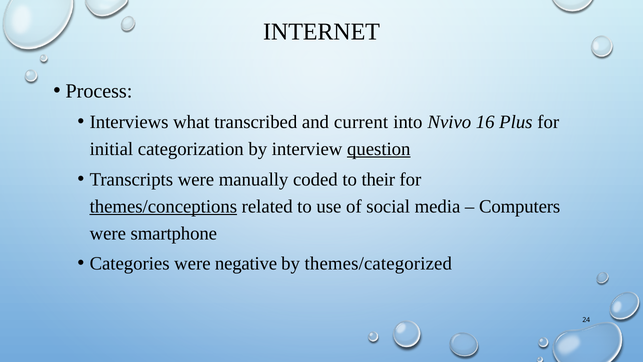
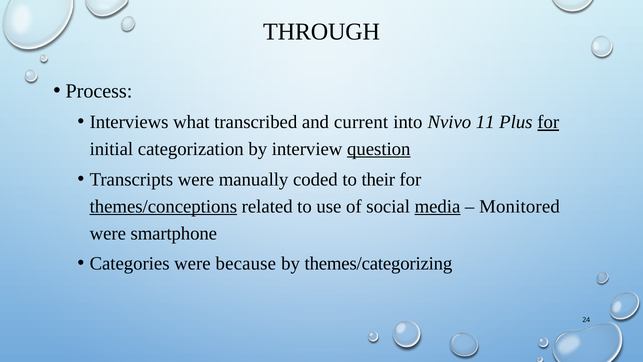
INTERNET: INTERNET -> THROUGH
16: 16 -> 11
for at (548, 122) underline: none -> present
media underline: none -> present
Computers: Computers -> Monitored
negative: negative -> because
themes/categorized: themes/categorized -> themes/categorizing
